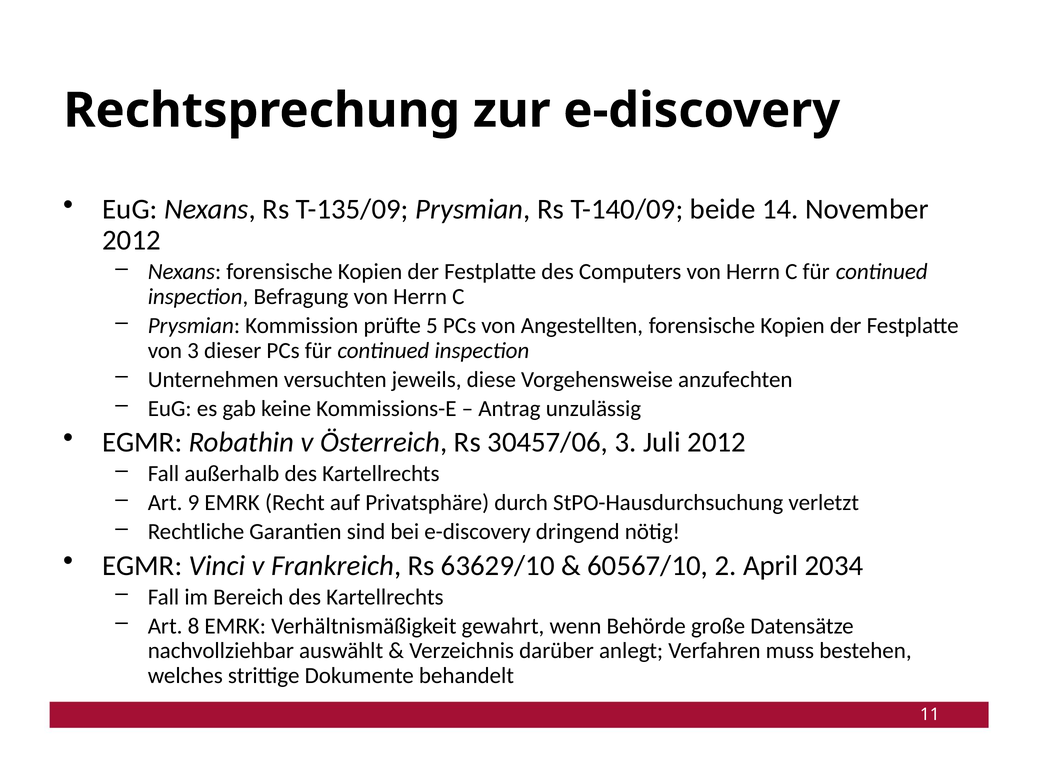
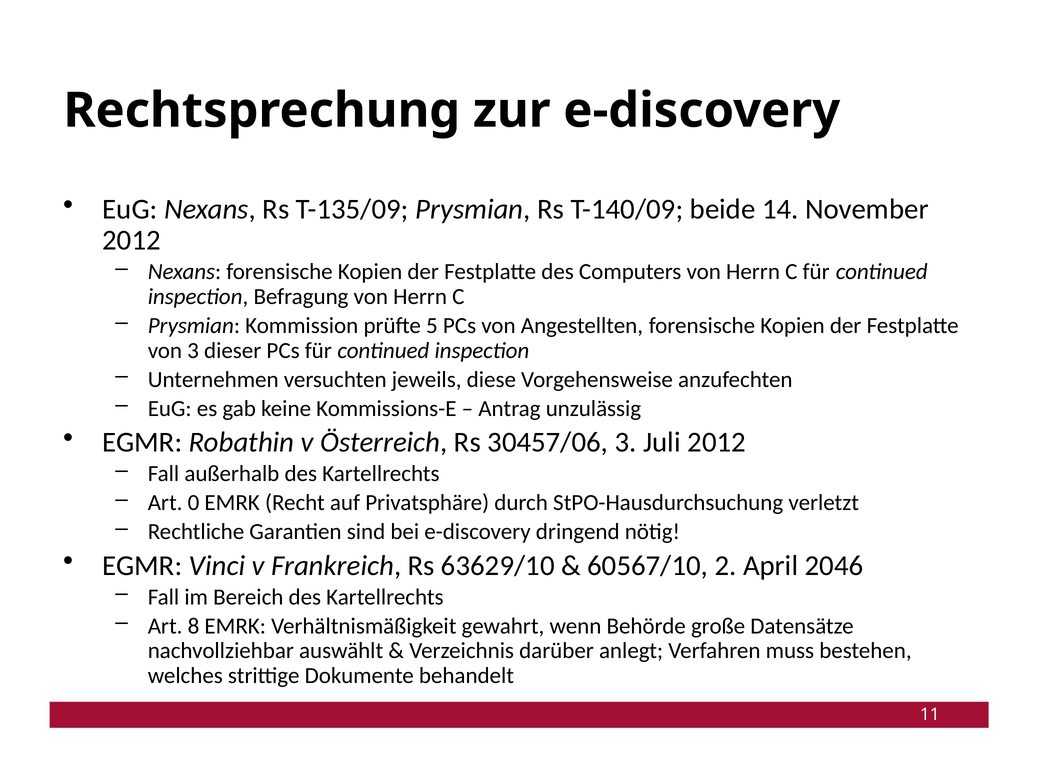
9: 9 -> 0
2034: 2034 -> 2046
